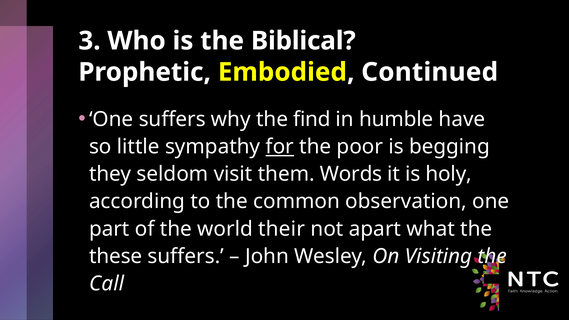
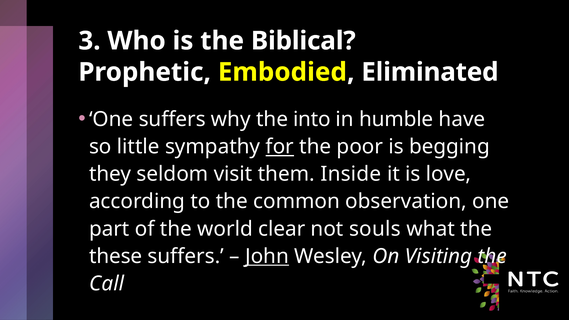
Continued: Continued -> Eliminated
find: find -> into
Words: Words -> Inside
holy: holy -> love
their: their -> clear
apart: apart -> souls
John underline: none -> present
